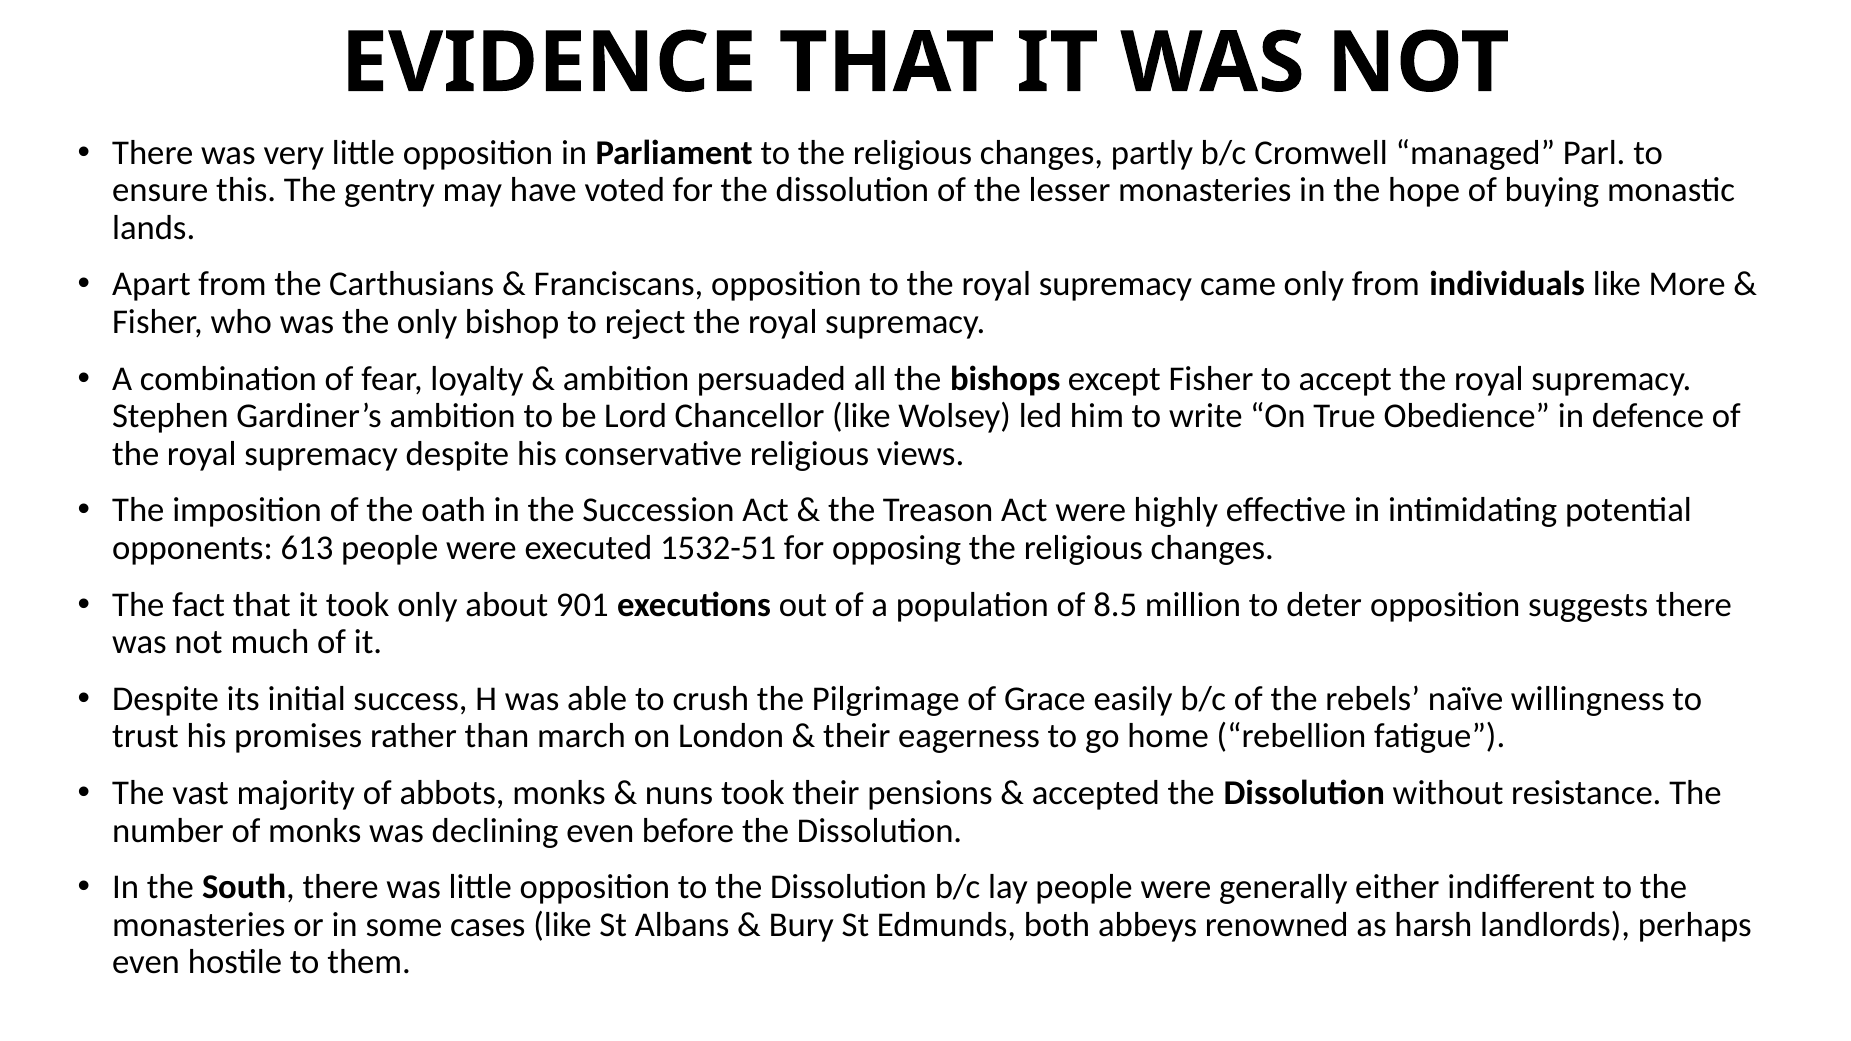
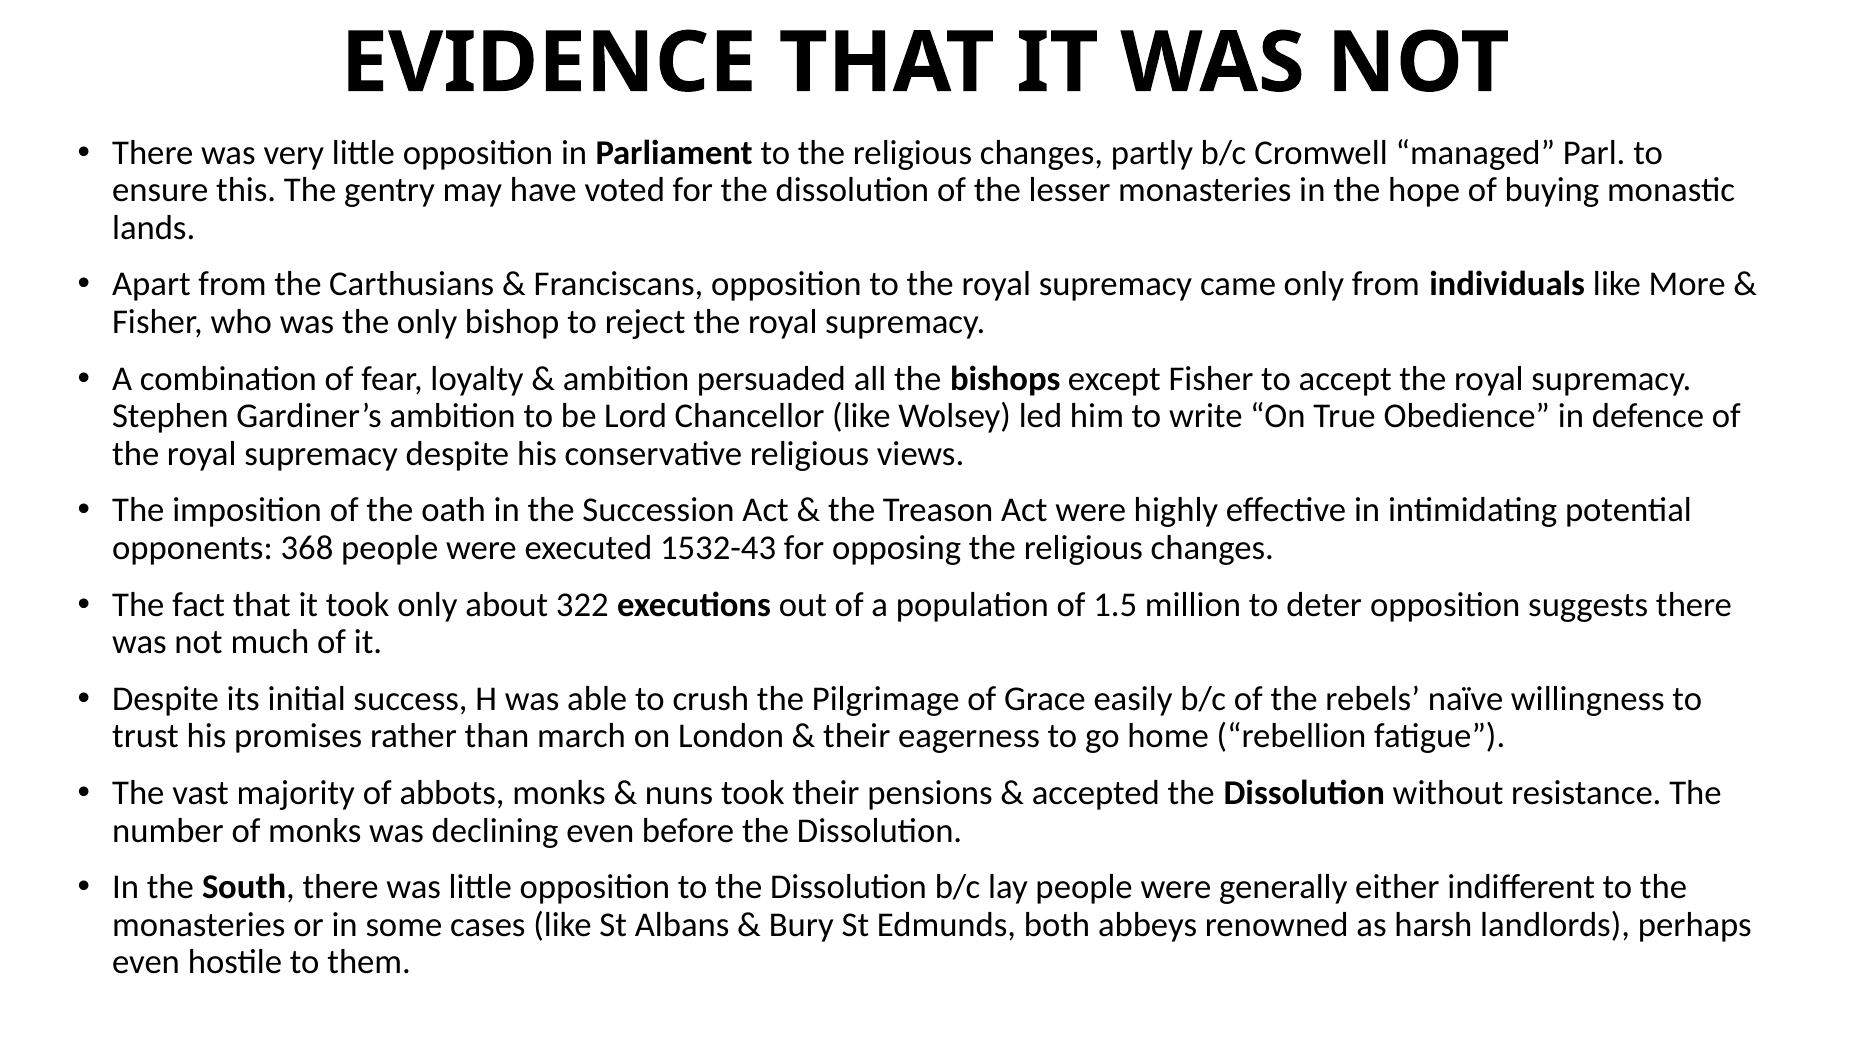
613: 613 -> 368
1532-51: 1532-51 -> 1532-43
901: 901 -> 322
8.5: 8.5 -> 1.5
